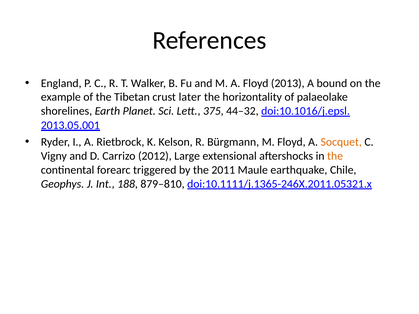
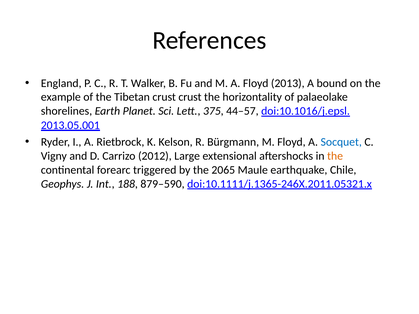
crust later: later -> crust
44–32: 44–32 -> 44–57
Socquet colour: orange -> blue
2011: 2011 -> 2065
879–810: 879–810 -> 879–590
